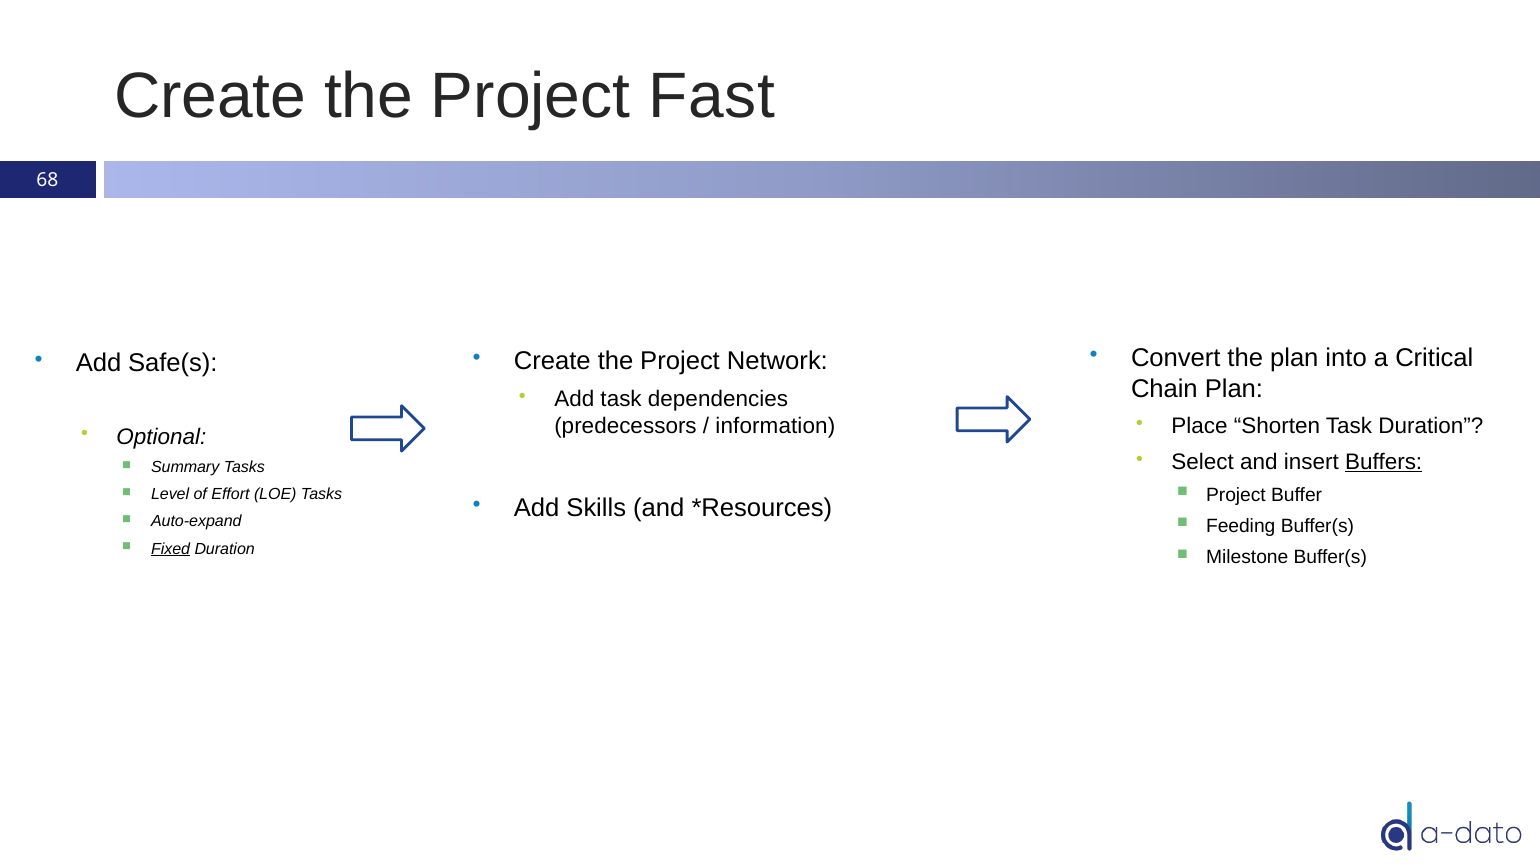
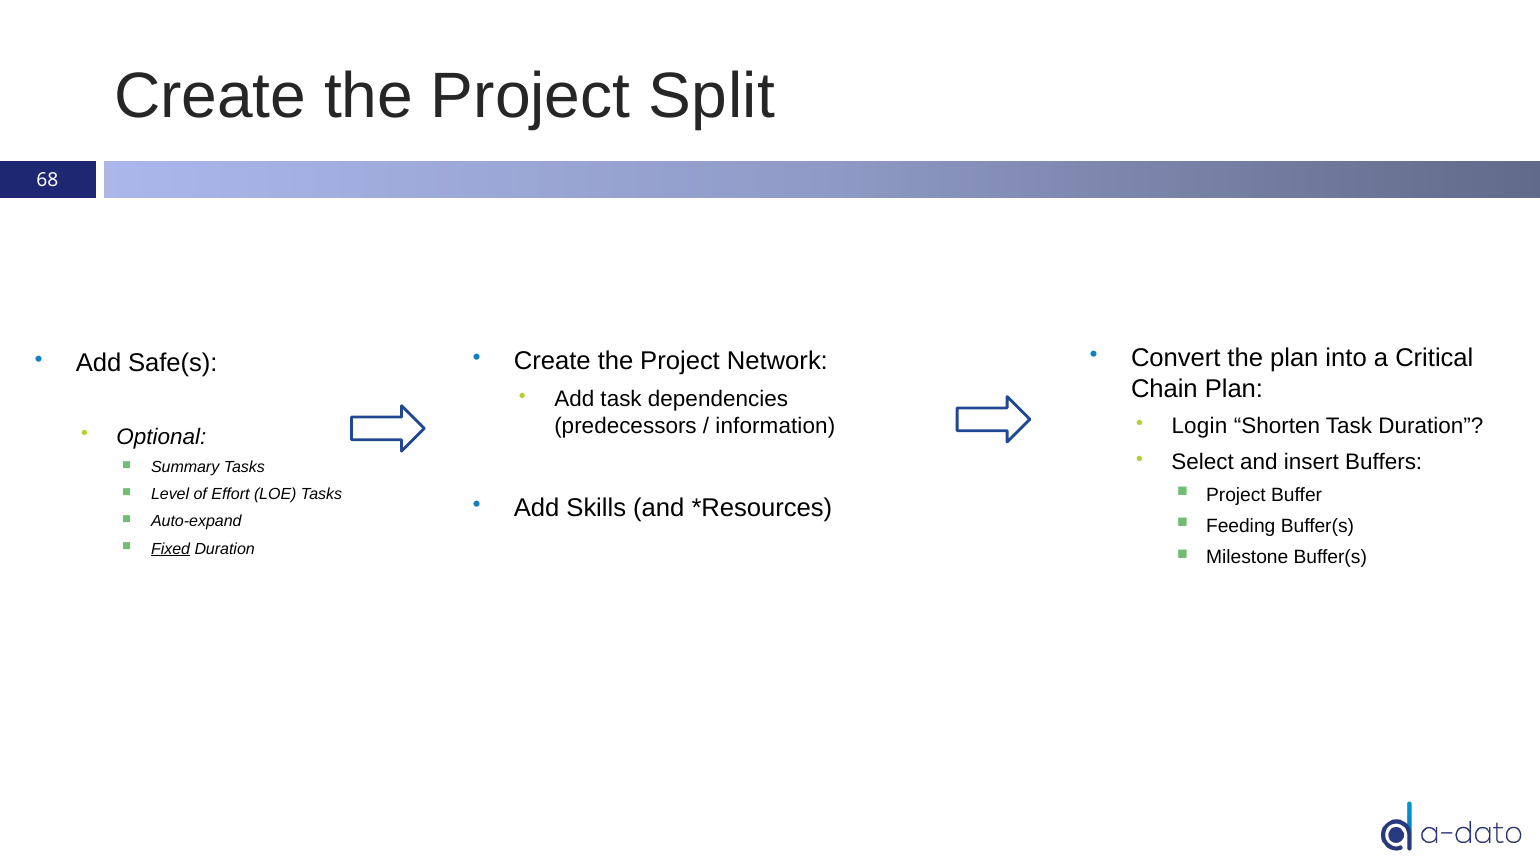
Fast: Fast -> Split
Place: Place -> Login
Buffers underline: present -> none
